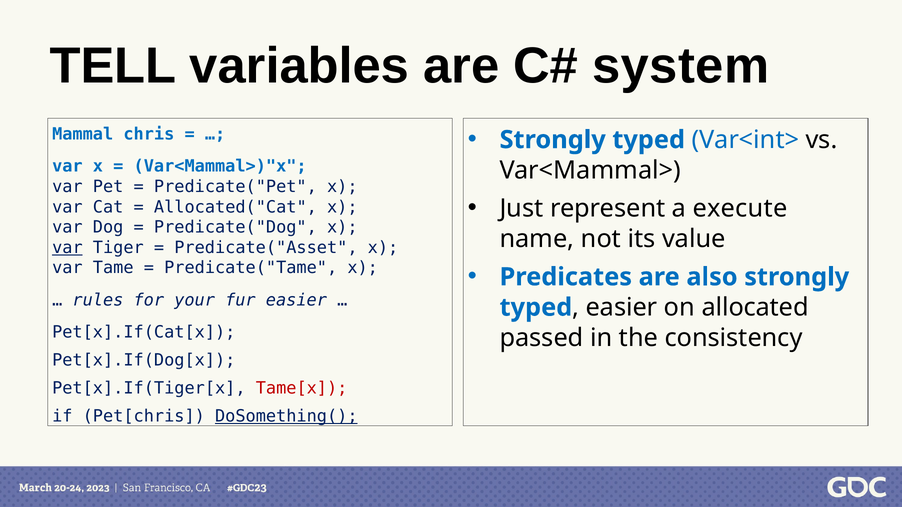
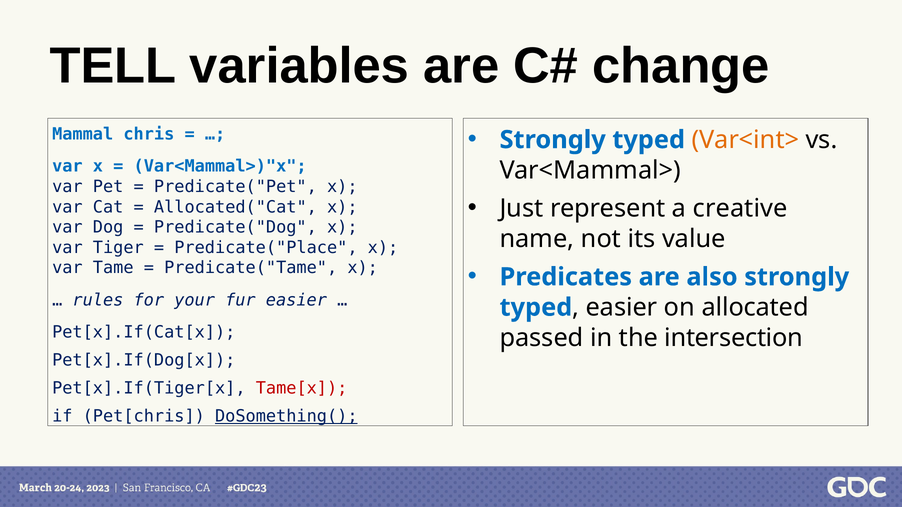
system: system -> change
Var<int> colour: blue -> orange
execute: execute -> creative
var at (67, 248) underline: present -> none
Predicate("Asset: Predicate("Asset -> Predicate("Place
consistency: consistency -> intersection
